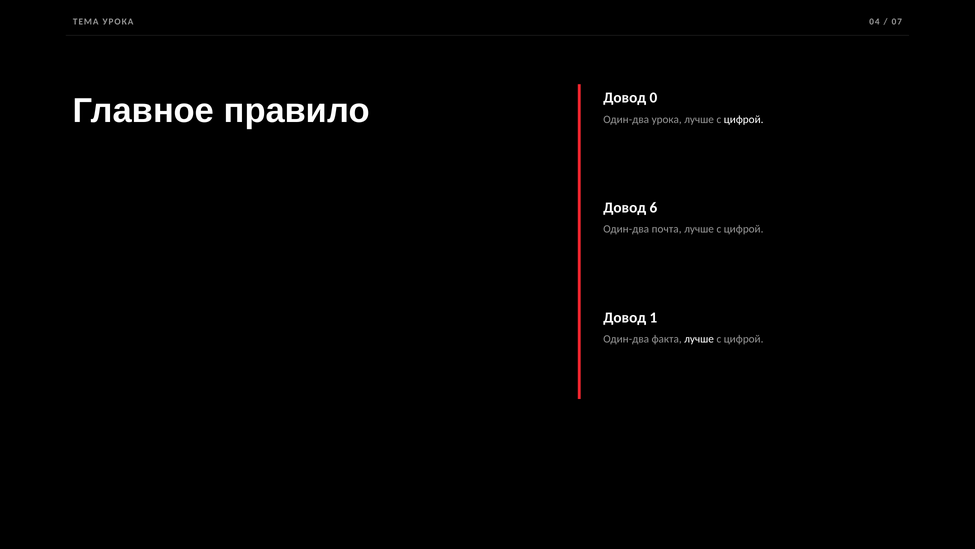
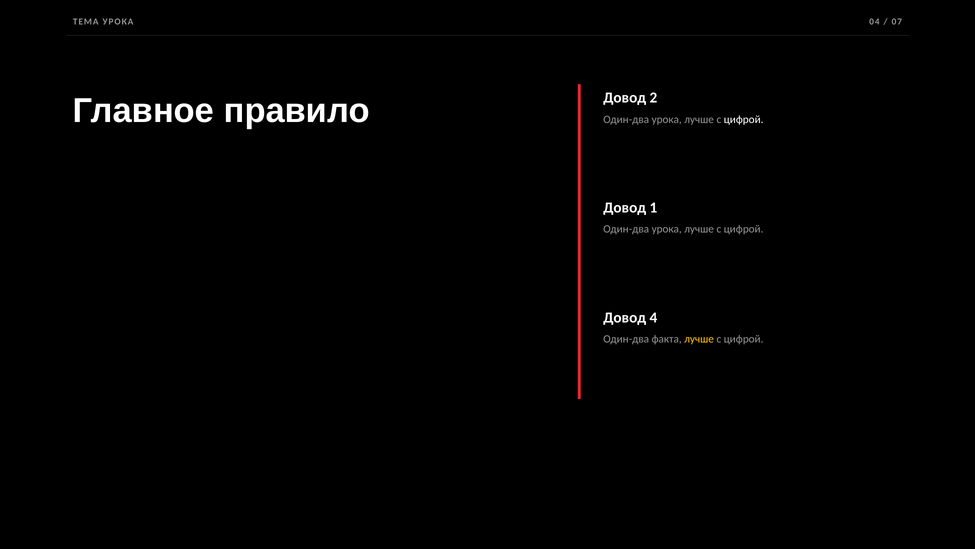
0: 0 -> 2
6: 6 -> 1
почта at (667, 229): почта -> урока
1: 1 -> 4
лучше at (699, 339) colour: white -> yellow
